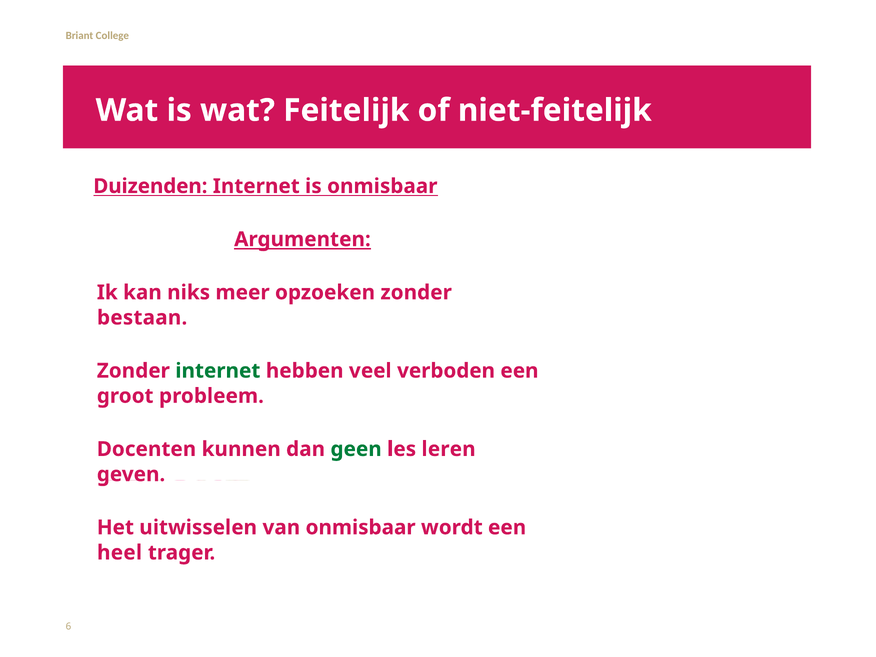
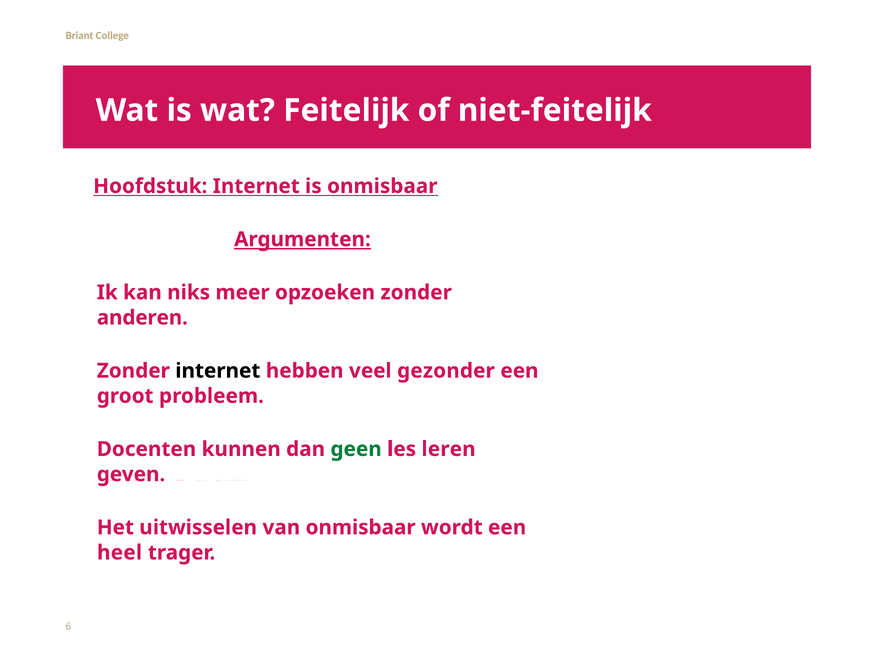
Duizenden: Duizenden -> Hoofdstuk
bestaan: bestaan -> anderen
internet at (218, 371) colour: green -> black
verboden: verboden -> gezonder
